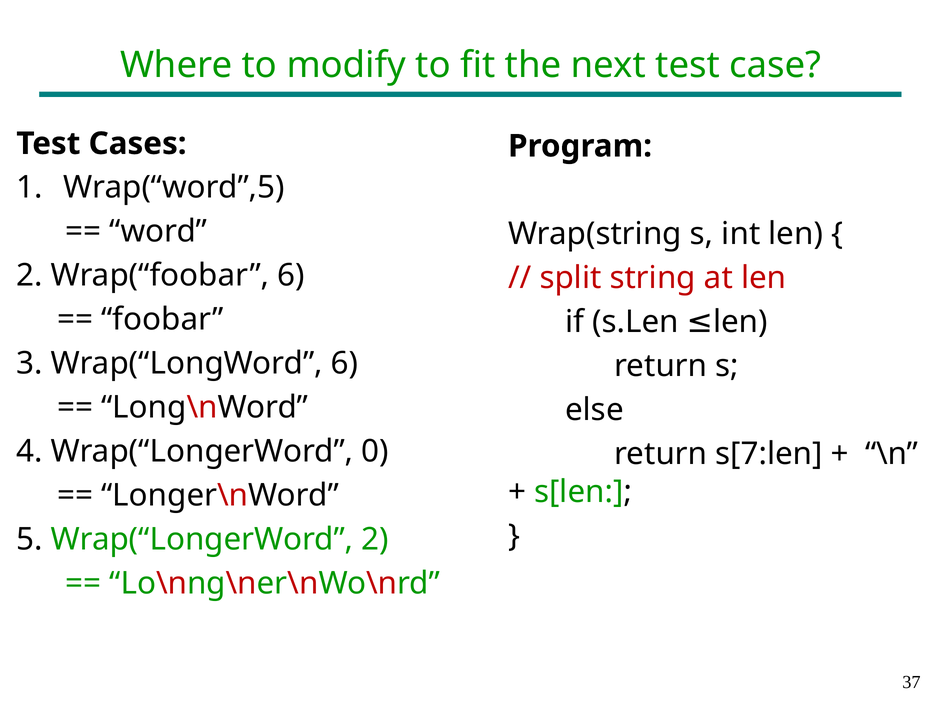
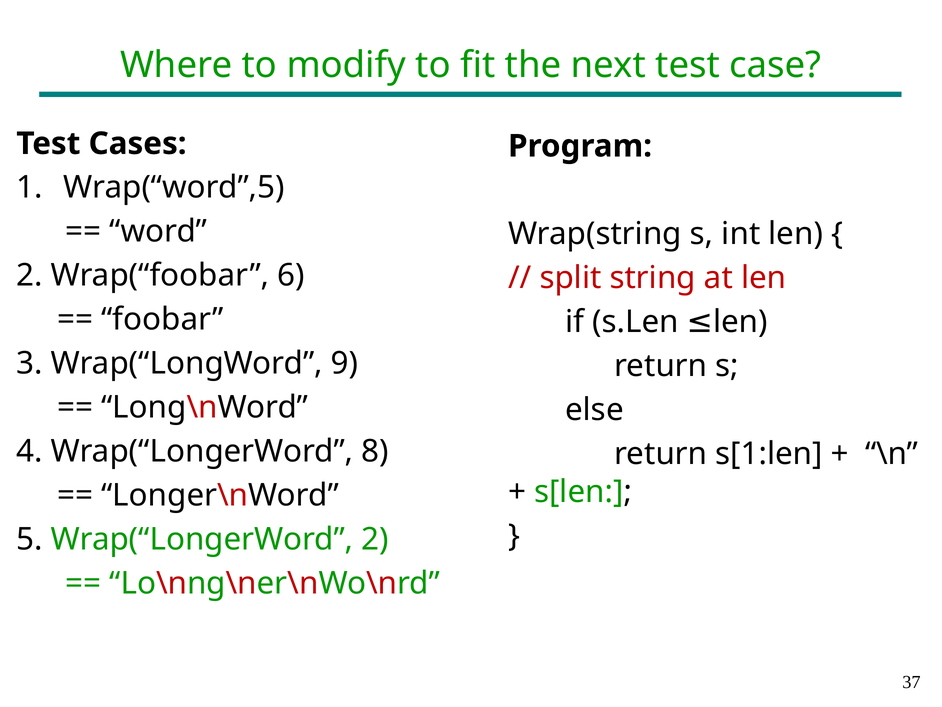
Wrap(“LongWord 6: 6 -> 9
0: 0 -> 8
s[7:len: s[7:len -> s[1:len
